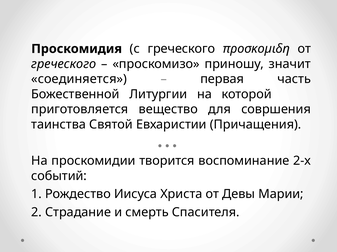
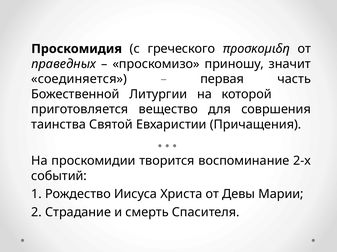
греческого at (64, 64): греческого -> праведных
